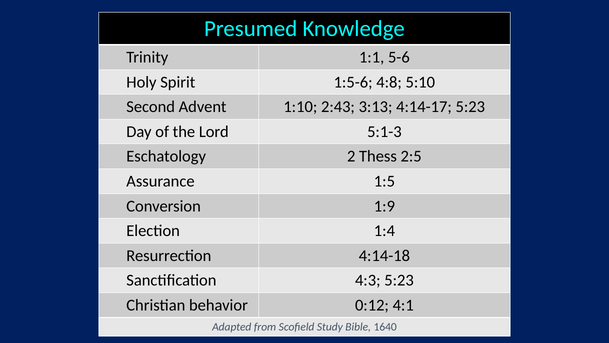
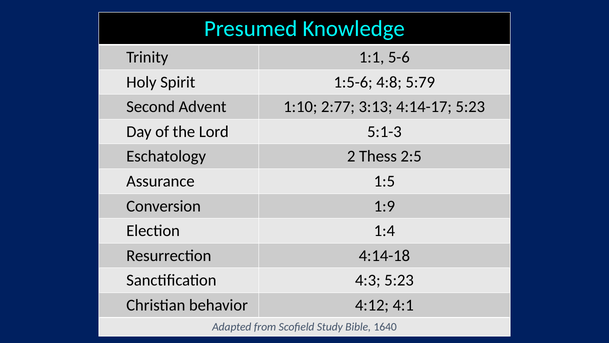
5:10: 5:10 -> 5:79
2:43: 2:43 -> 2:77
0:12: 0:12 -> 4:12
